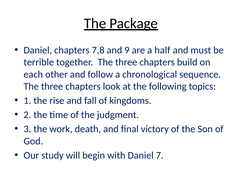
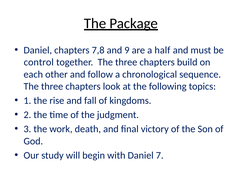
terrible: terrible -> control
